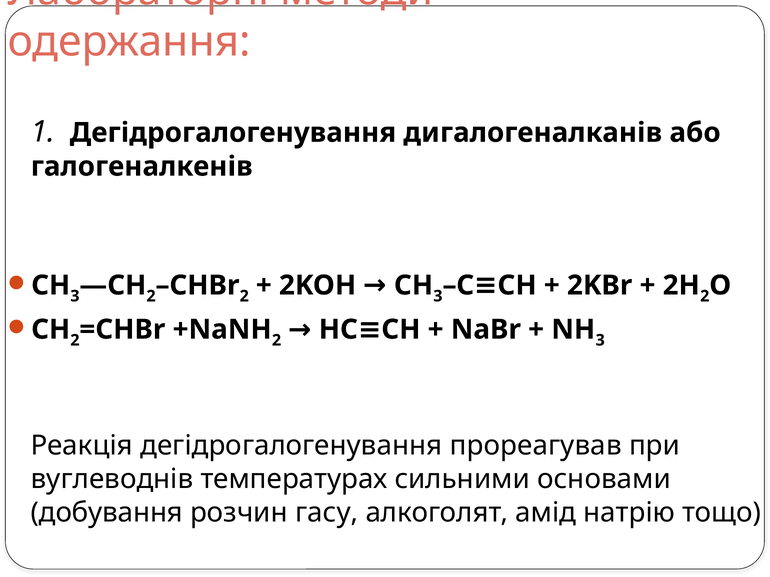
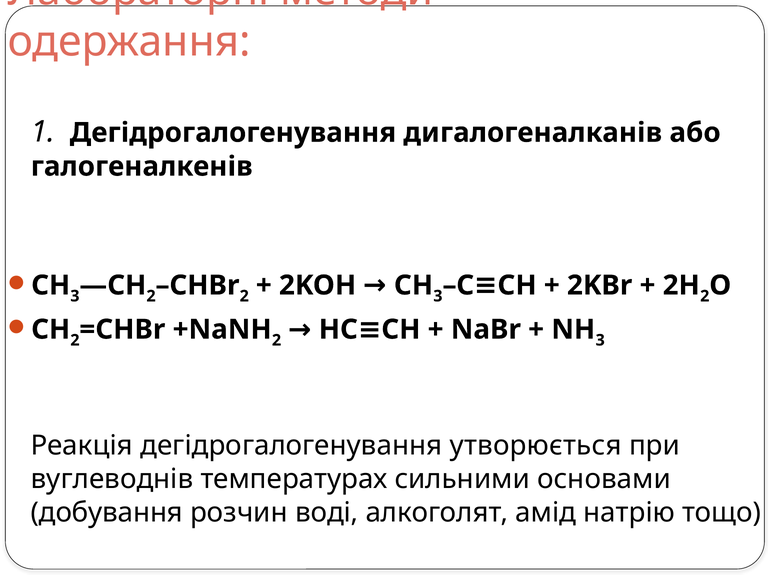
прореагував: прореагував -> утворюється
гасу: гасу -> воді
